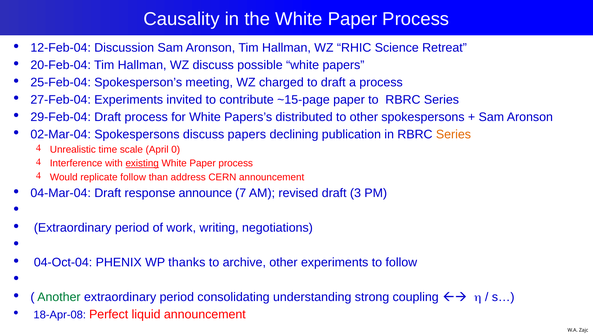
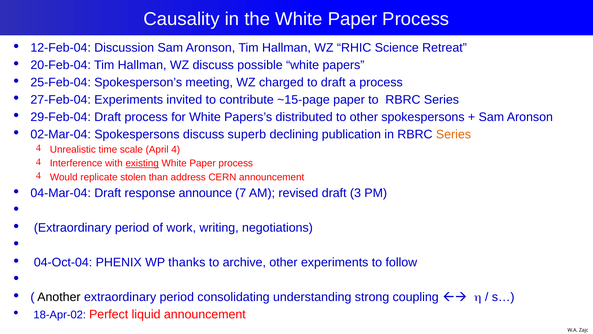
discuss papers: papers -> superb
0: 0 -> 4
replicate follow: follow -> stolen
Another colour: green -> black
18-Apr-08: 18-Apr-08 -> 18-Apr-02
